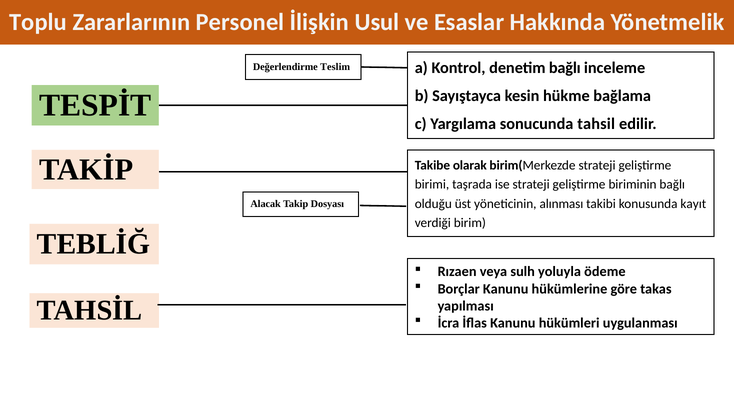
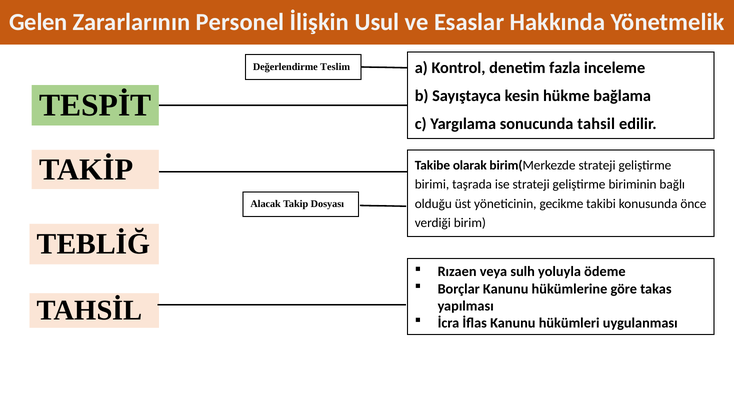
Toplu: Toplu -> Gelen
denetim bağlı: bağlı -> fazla
alınması: alınması -> gecikme
kayıt: kayıt -> önce
